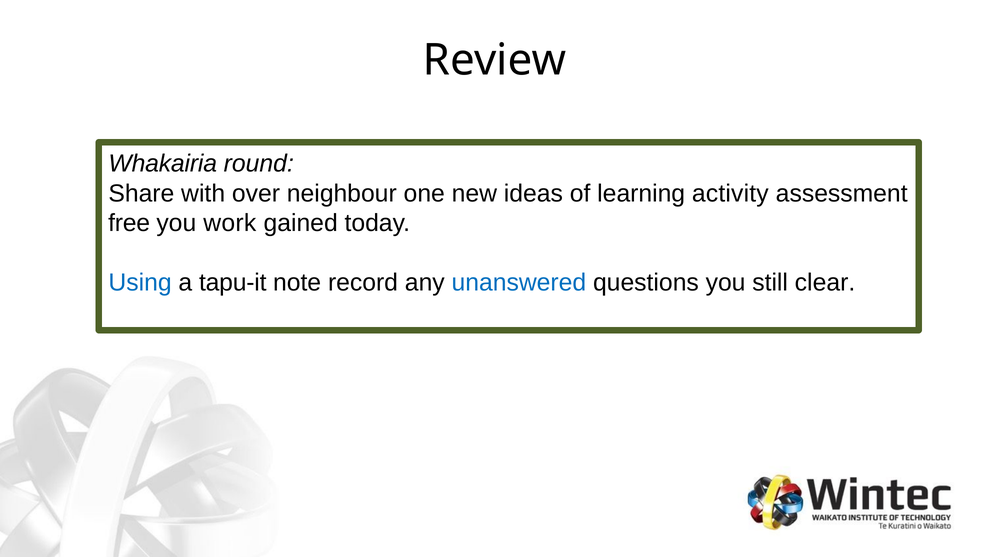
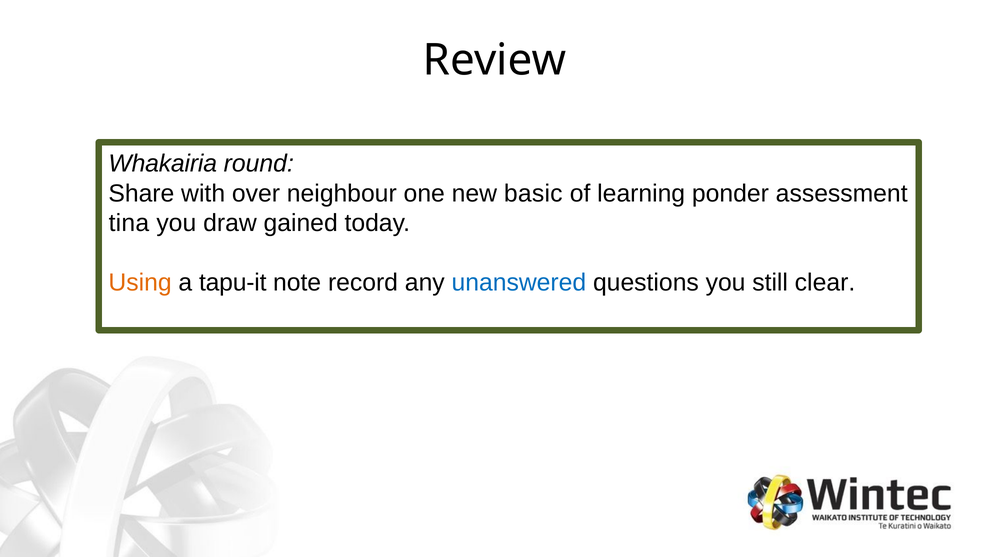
ideas: ideas -> basic
activity: activity -> ponder
free: free -> tina
work: work -> draw
Using colour: blue -> orange
